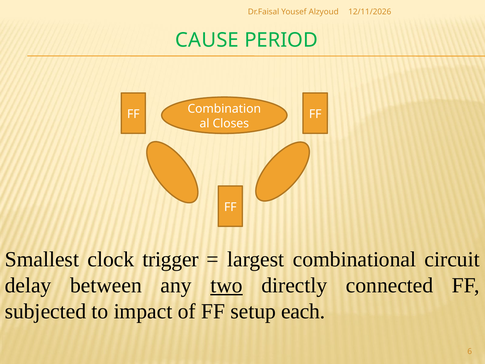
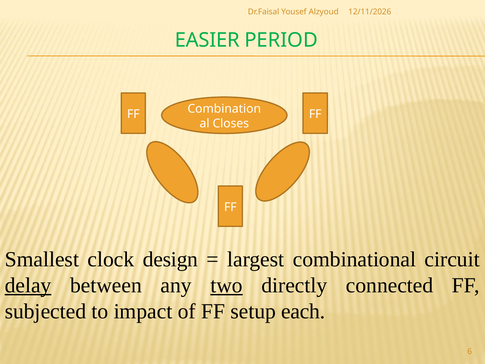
CAUSE: CAUSE -> EASIER
trigger: trigger -> design
delay underline: none -> present
